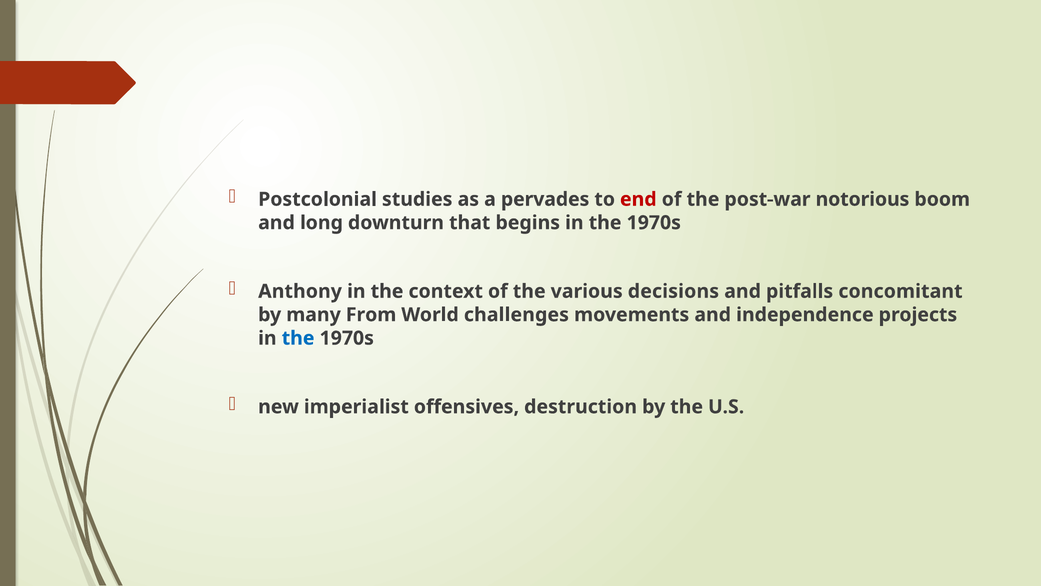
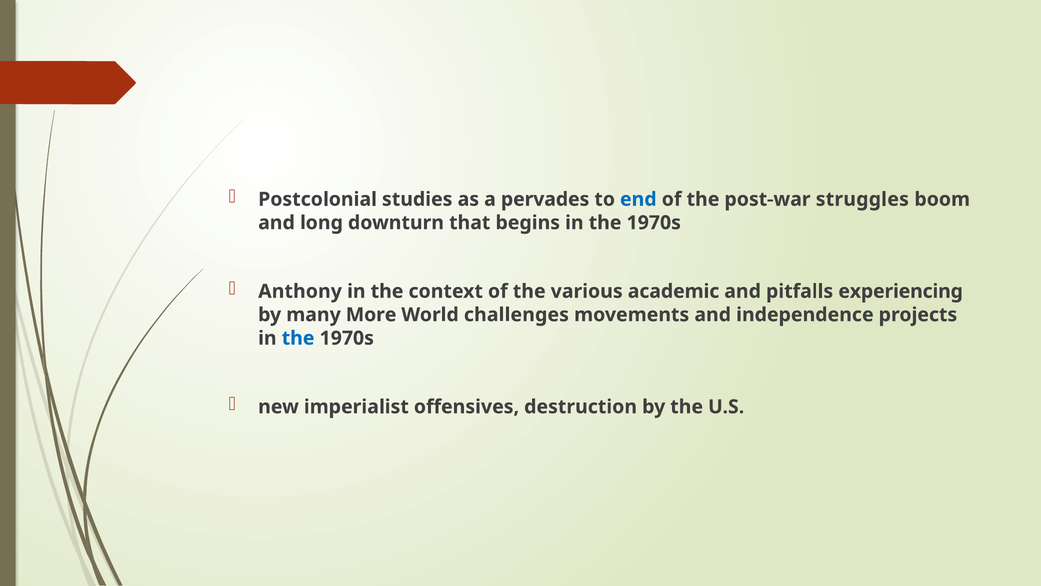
end colour: red -> blue
notorious: notorious -> struggles
decisions: decisions -> academic
concomitant: concomitant -> experiencing
From: From -> More
